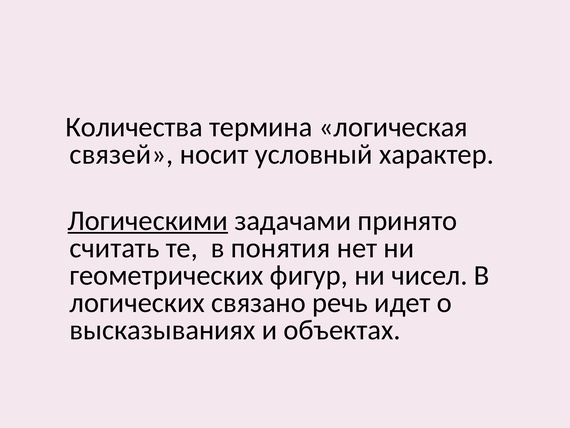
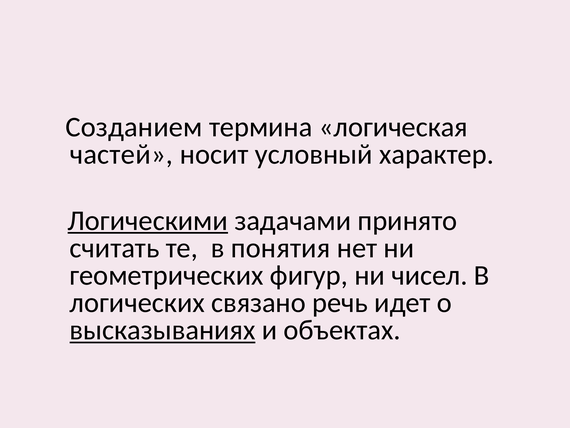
Количества: Количества -> Созданием
связей: связей -> частей
высказываниях underline: none -> present
